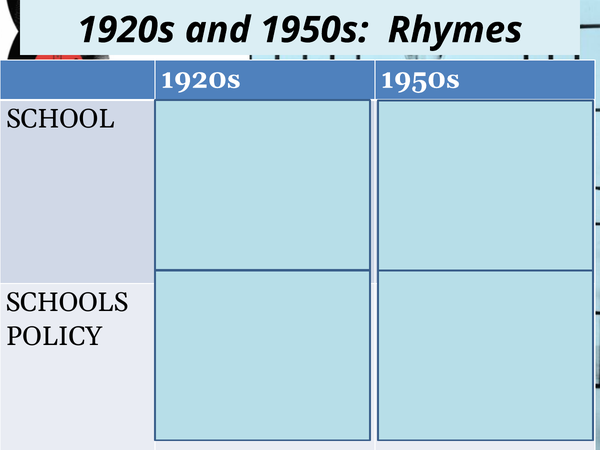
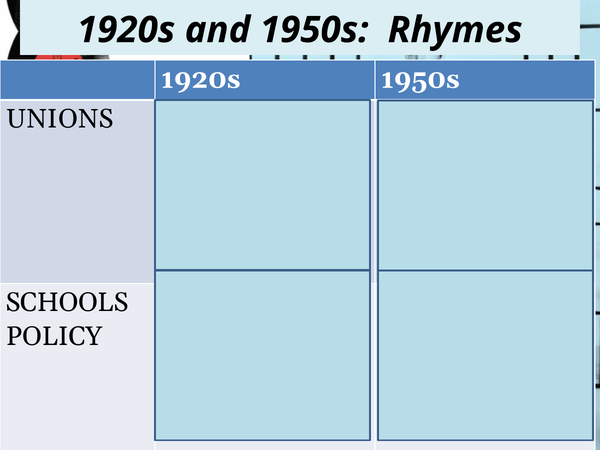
SCHOOL: SCHOOL -> UNIONS
